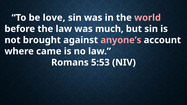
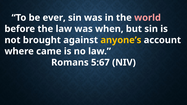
love: love -> ever
much: much -> when
anyone’s colour: pink -> yellow
5:53: 5:53 -> 5:67
